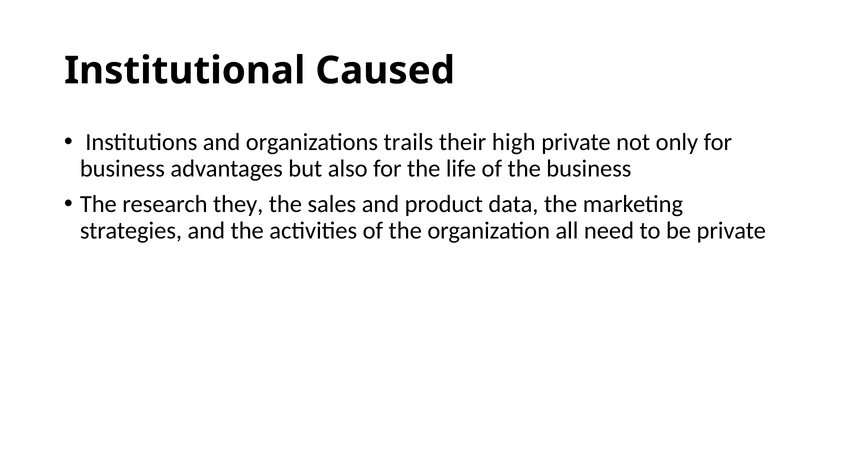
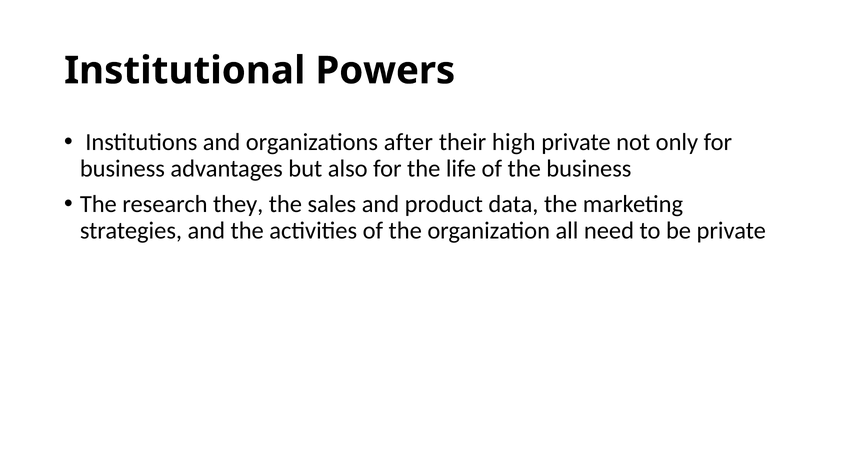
Caused: Caused -> Powers
trails: trails -> after
